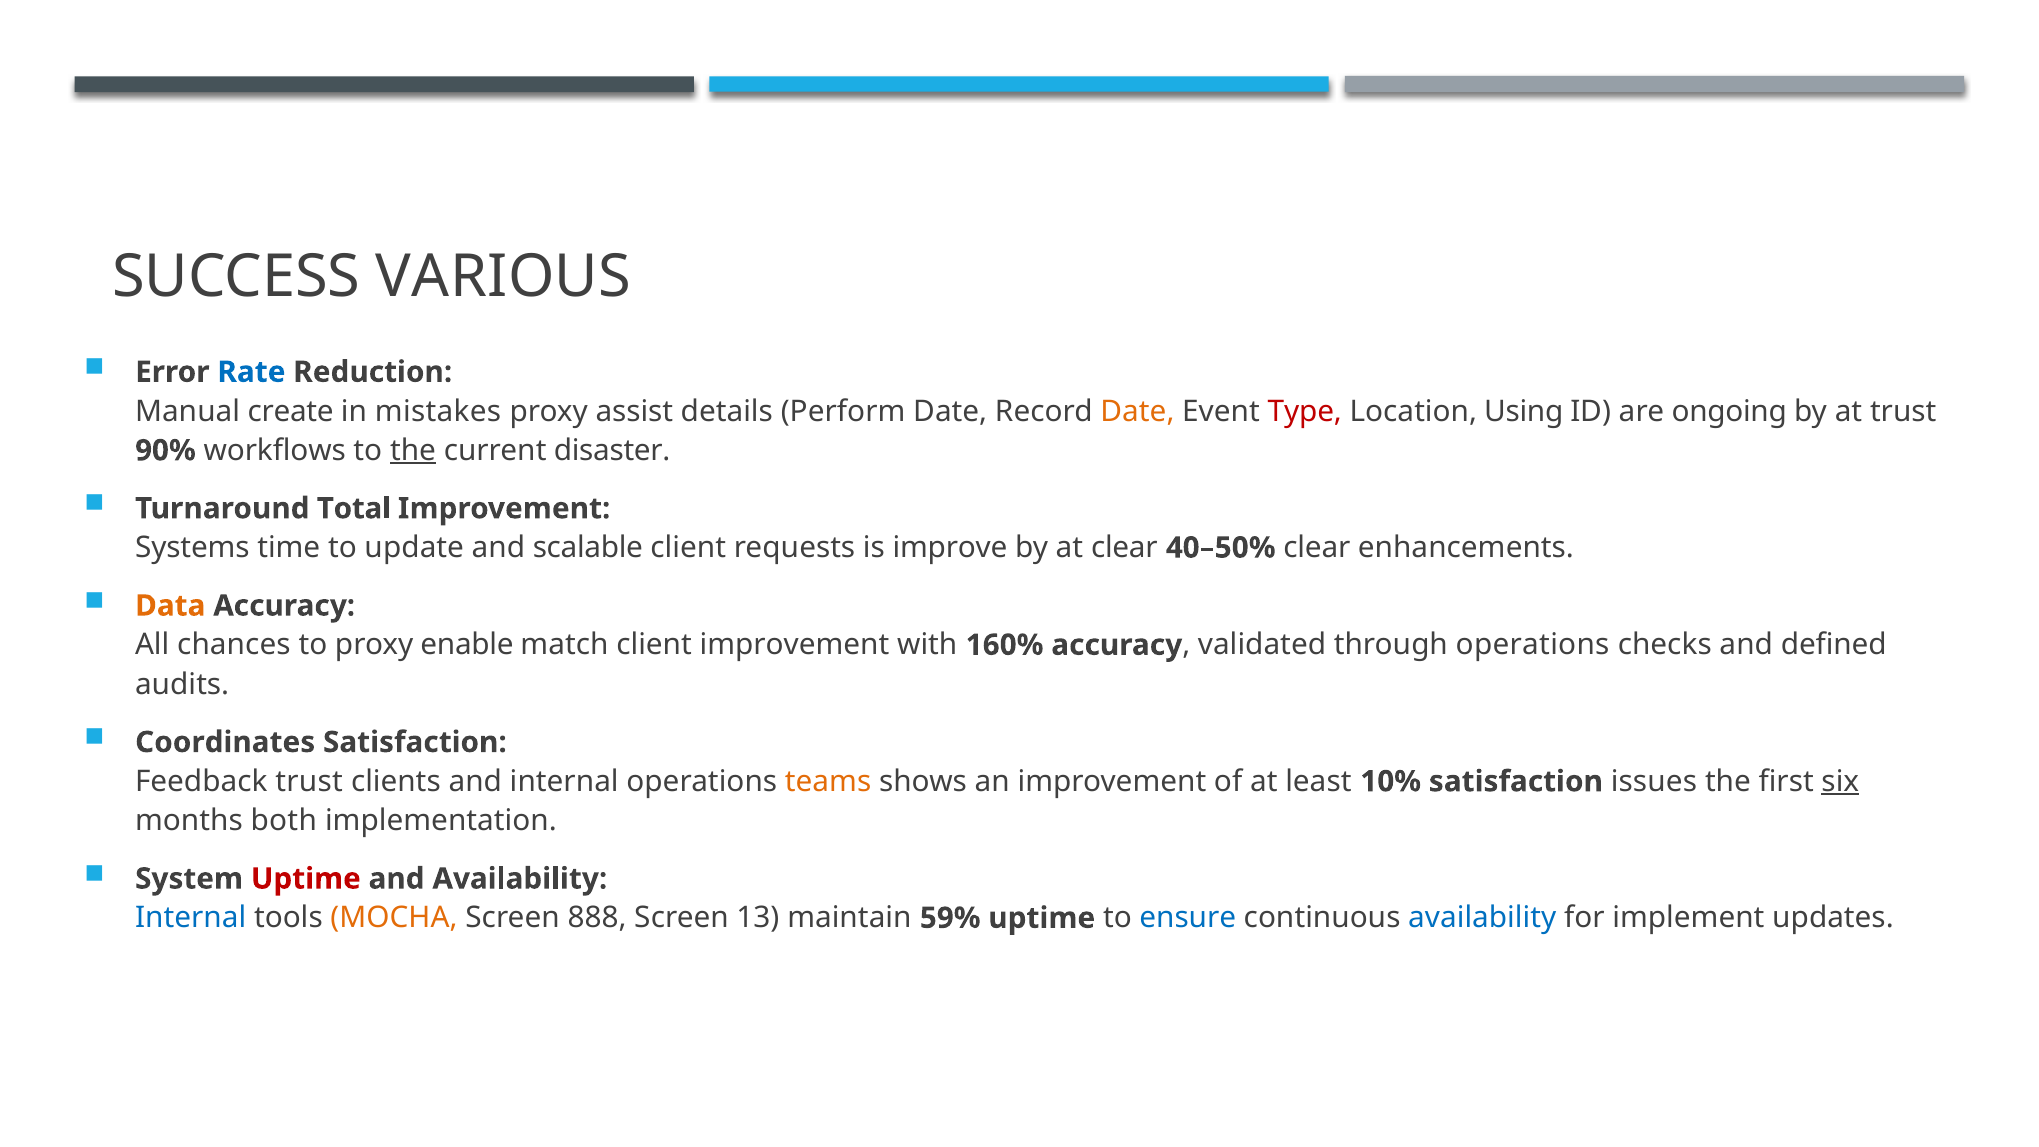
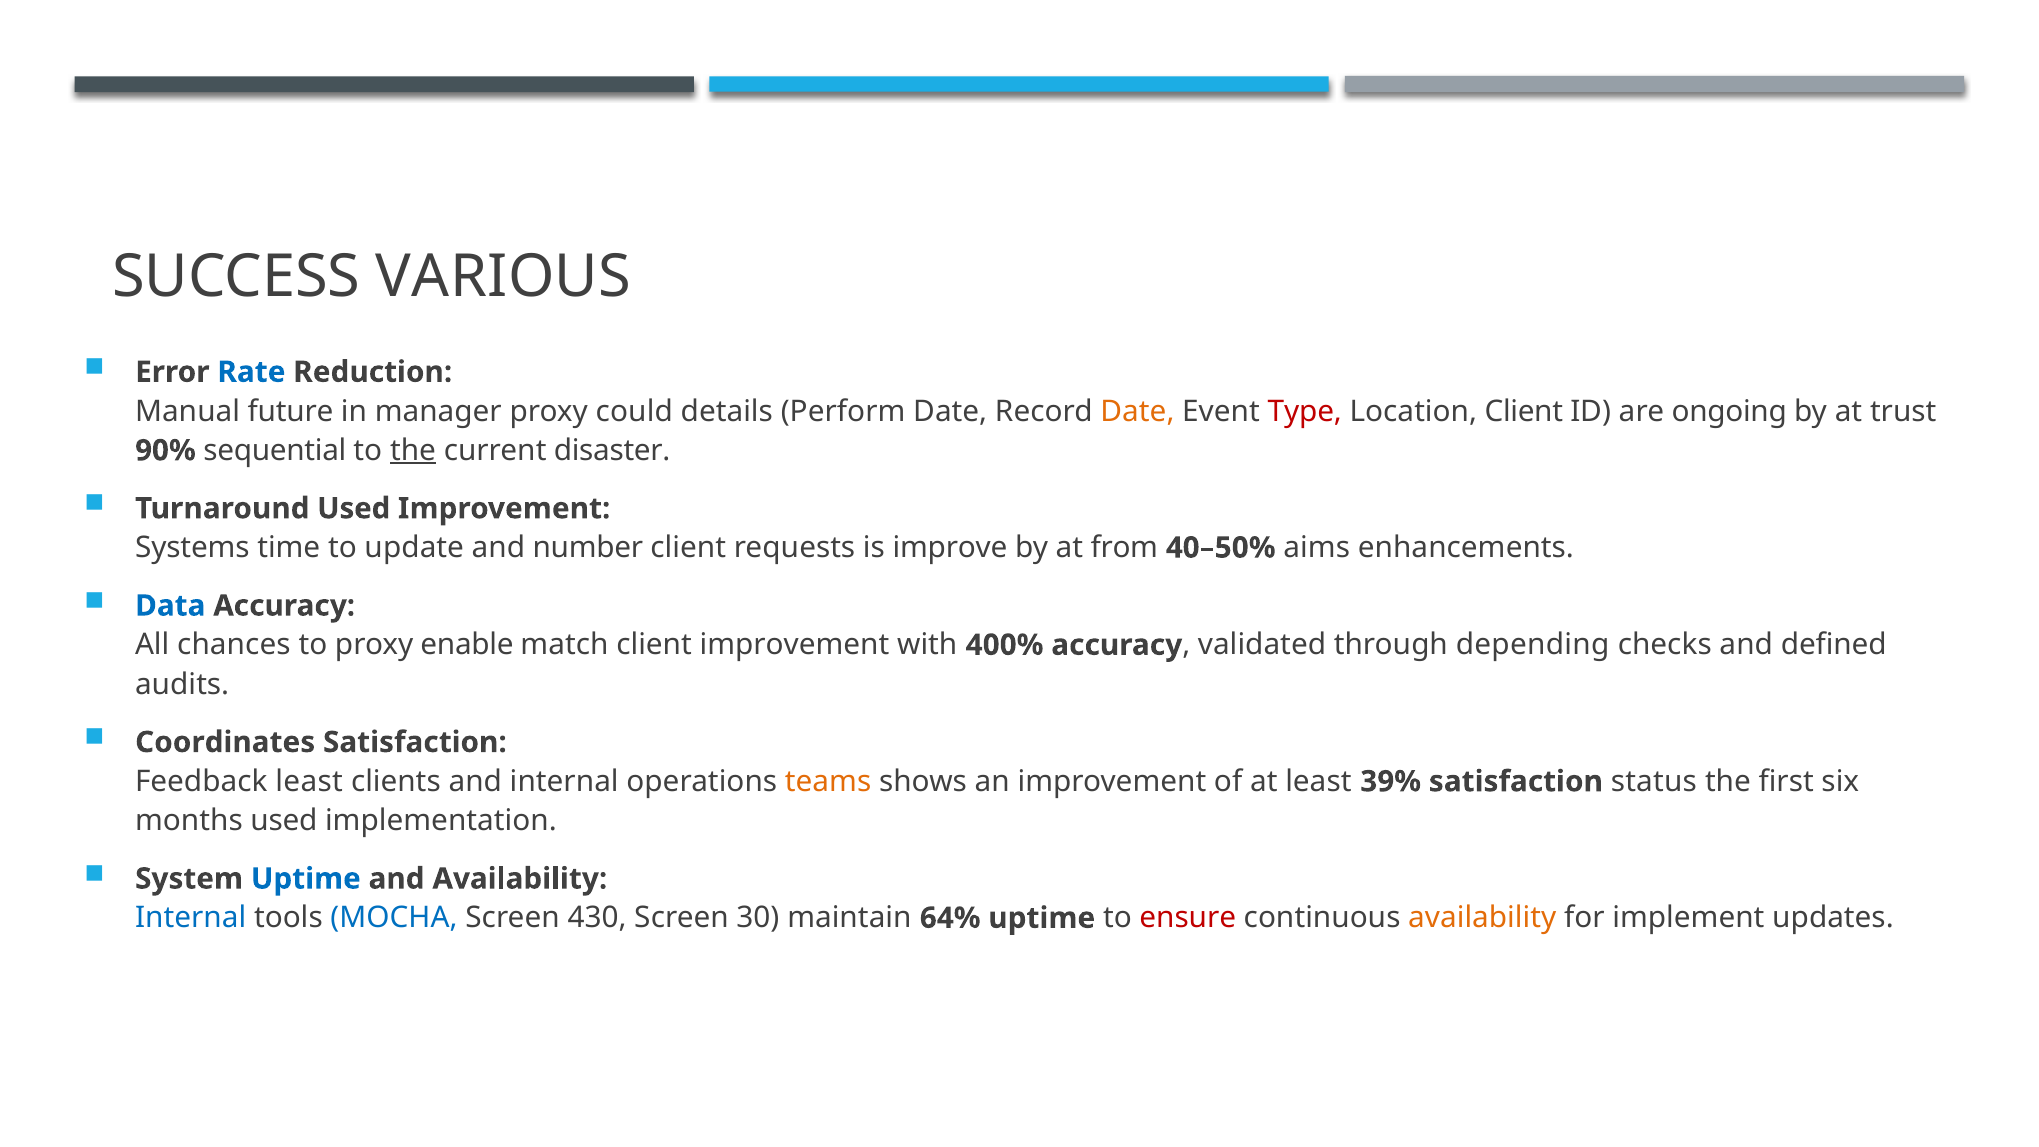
create: create -> future
mistakes: mistakes -> manager
assist: assist -> could
Location Using: Using -> Client
workflows: workflows -> sequential
Turnaround Total: Total -> Used
scalable: scalable -> number
at clear: clear -> from
40–50% clear: clear -> aims
Data colour: orange -> blue
160%: 160% -> 400%
through operations: operations -> depending
Feedback trust: trust -> least
10%: 10% -> 39%
issues: issues -> status
six underline: present -> none
months both: both -> used
Uptime at (306, 879) colour: red -> blue
MOCHA colour: orange -> blue
888: 888 -> 430
13: 13 -> 30
59%: 59% -> 64%
ensure colour: blue -> red
availability at (1482, 918) colour: blue -> orange
